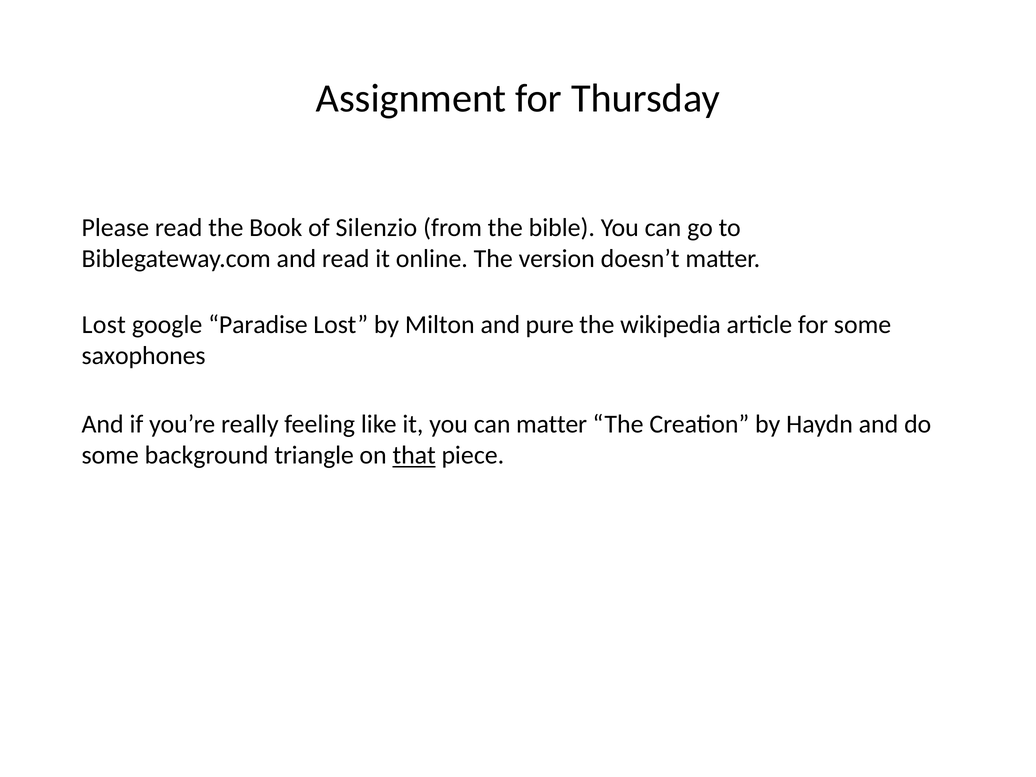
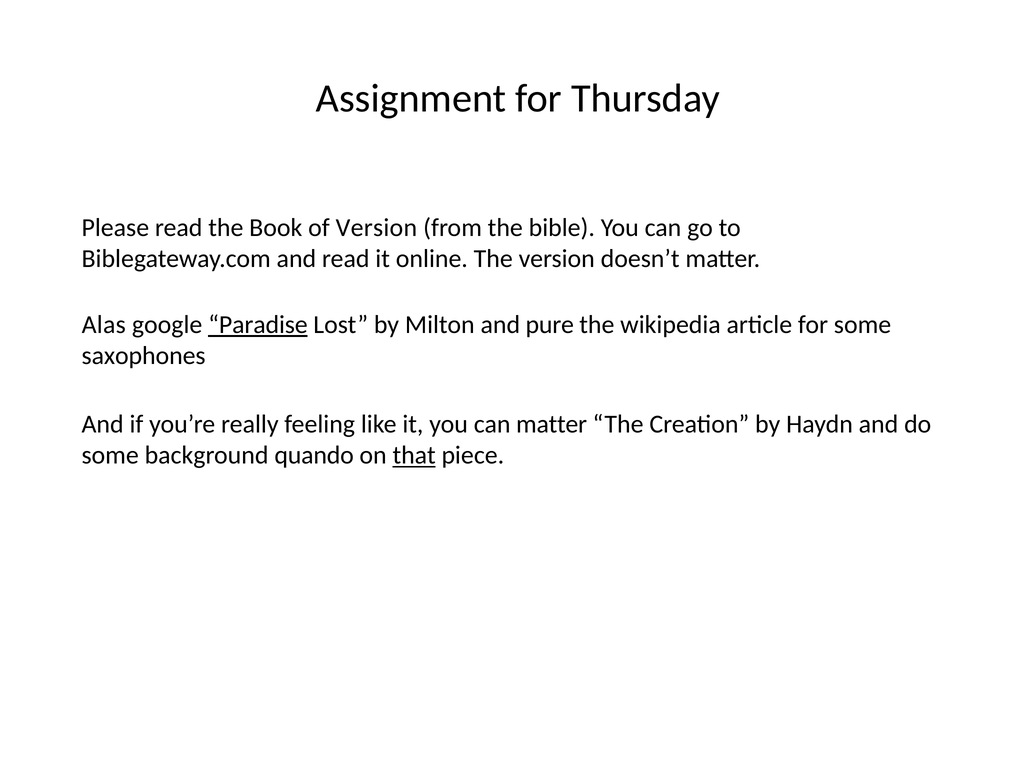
of Silenzio: Silenzio -> Version
Lost at (104, 325): Lost -> Alas
Paradise underline: none -> present
triangle: triangle -> quando
